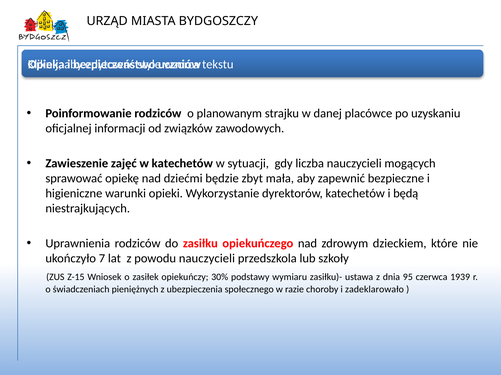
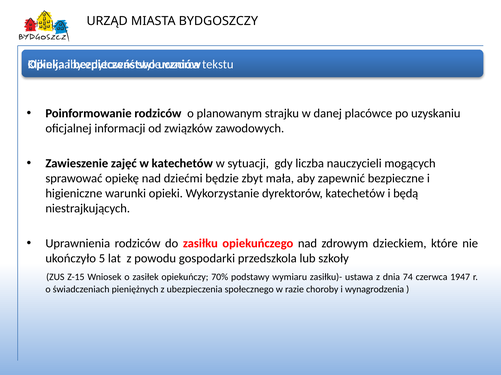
7: 7 -> 5
powodu nauczycieli: nauczycieli -> gospodarki
30%: 30% -> 70%
95: 95 -> 74
1939: 1939 -> 1947
zadeklarowało: zadeklarowało -> wynagrodzenia
